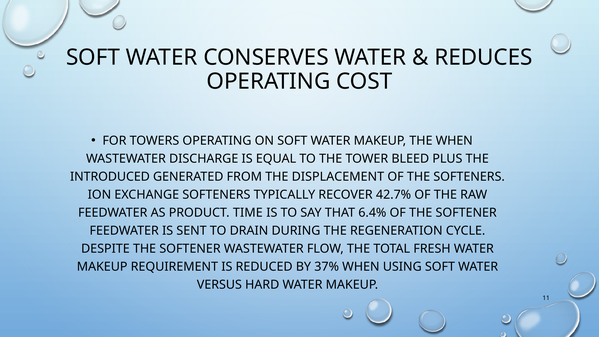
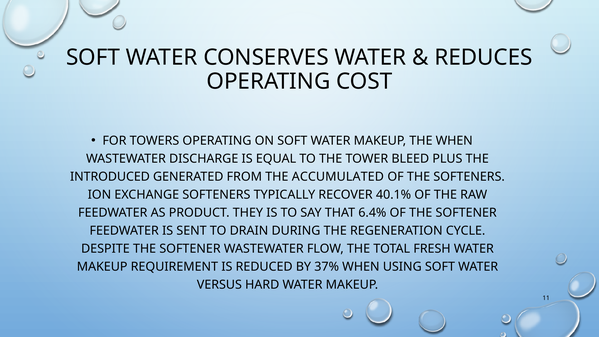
DISPLACEMENT: DISPLACEMENT -> ACCUMULATED
42.7%: 42.7% -> 40.1%
TIME: TIME -> THEY
